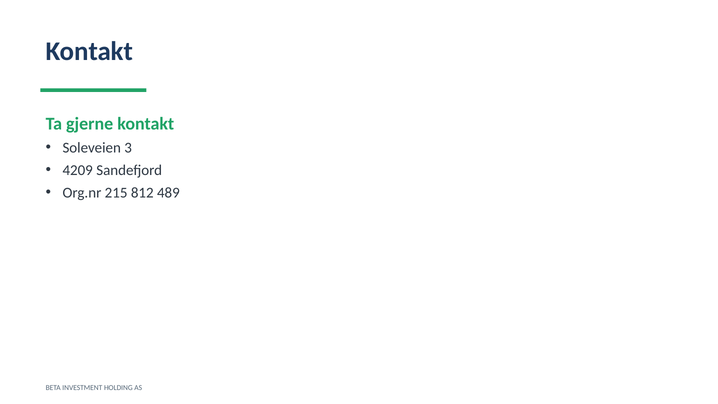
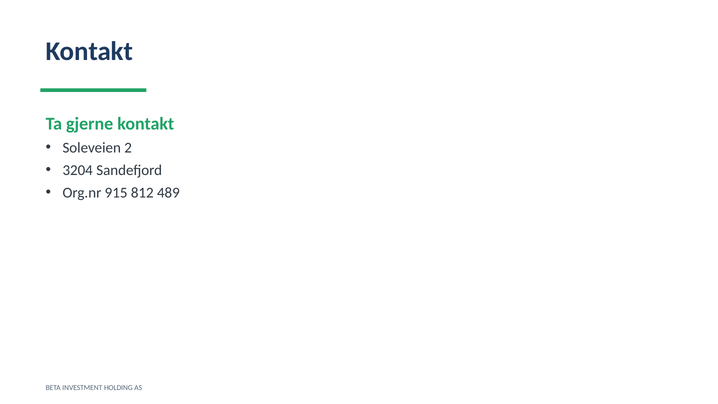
3: 3 -> 2
4209: 4209 -> 3204
215: 215 -> 915
